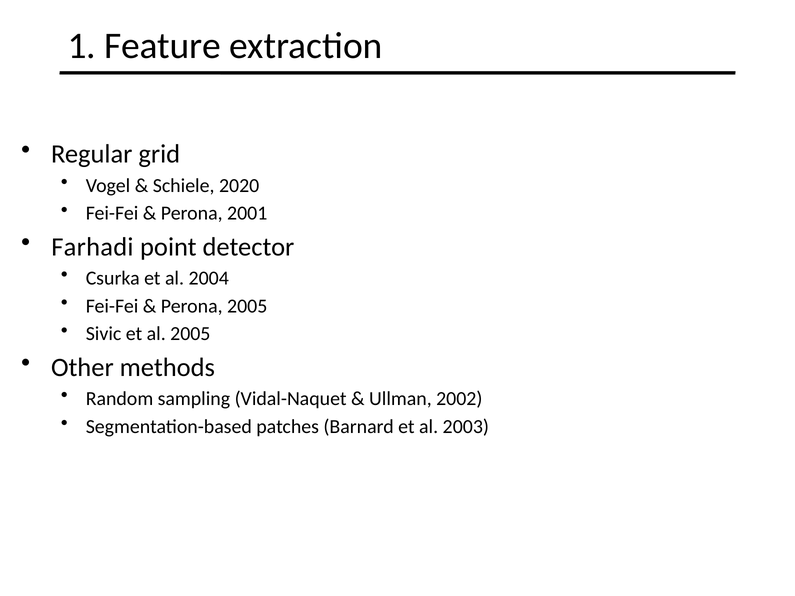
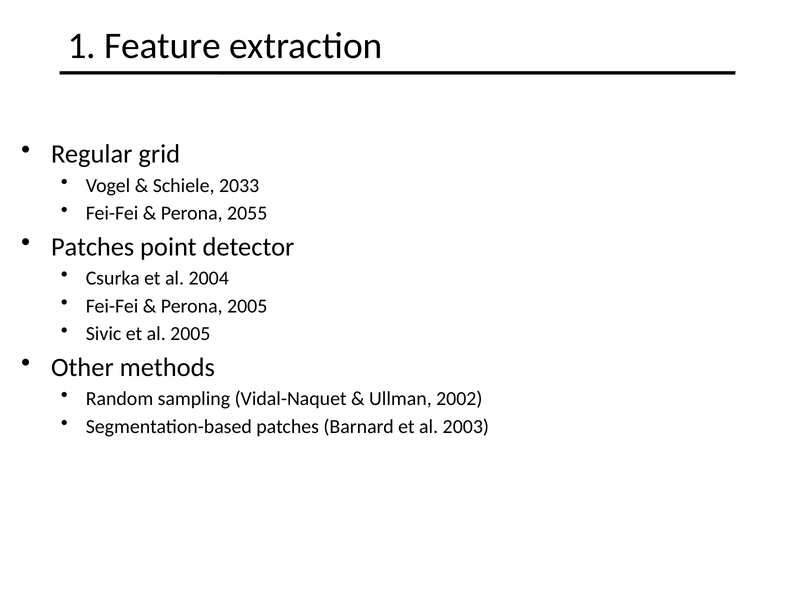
2020: 2020 -> 2033
2001: 2001 -> 2055
Farhadi at (92, 247): Farhadi -> Patches
